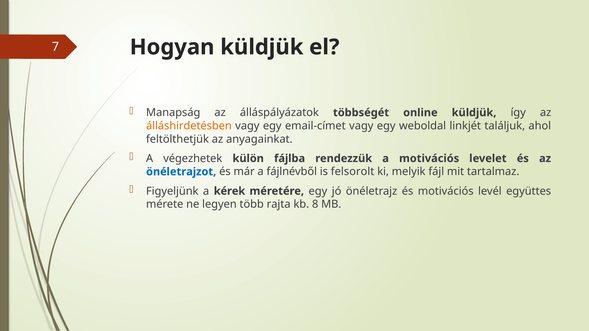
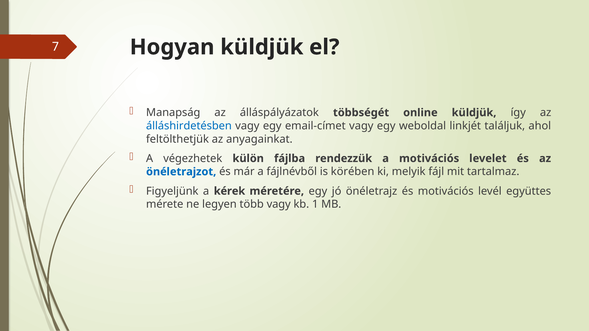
álláshirdetésben colour: orange -> blue
felsorolt: felsorolt -> körében
több rajta: rajta -> vagy
8: 8 -> 1
